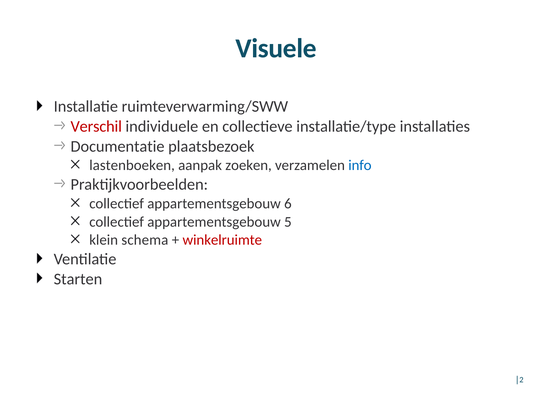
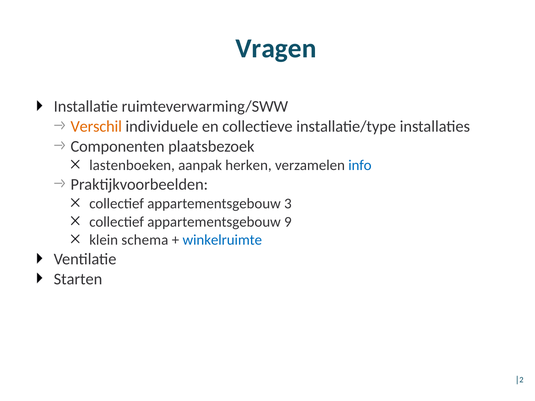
Visuele: Visuele -> Vragen
Verschil colour: red -> orange
Documentatie: Documentatie -> Componenten
zoeken: zoeken -> herken
6: 6 -> 3
5: 5 -> 9
winkelruimte colour: red -> blue
